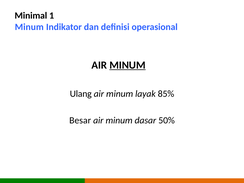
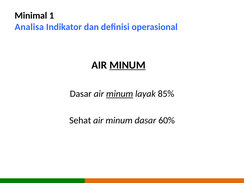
Minum at (29, 27): Minum -> Analisa
Ulang at (81, 94): Ulang -> Dasar
minum at (120, 94) underline: none -> present
Besar: Besar -> Sehat
50%: 50% -> 60%
